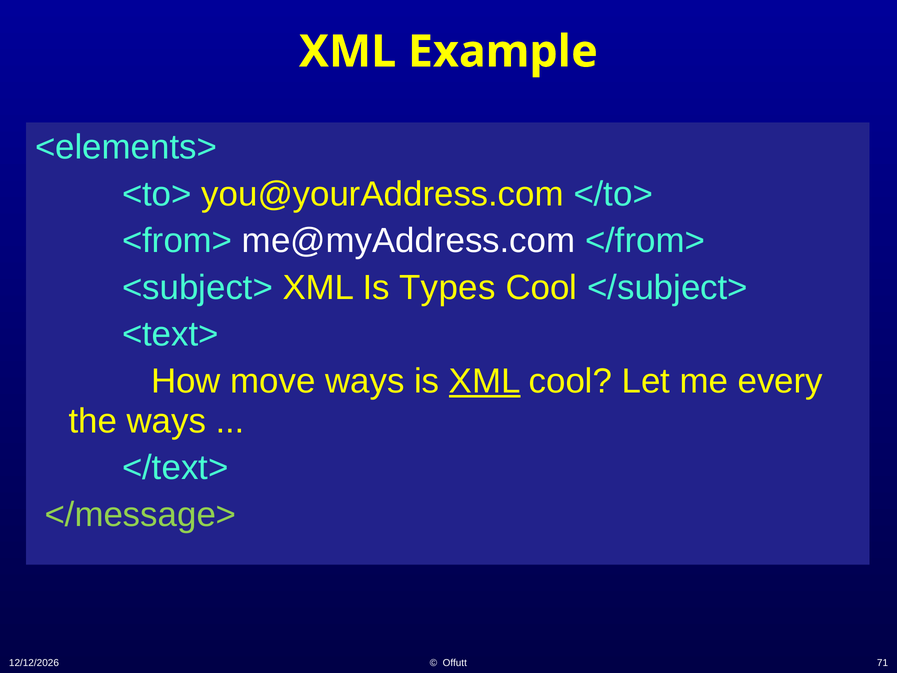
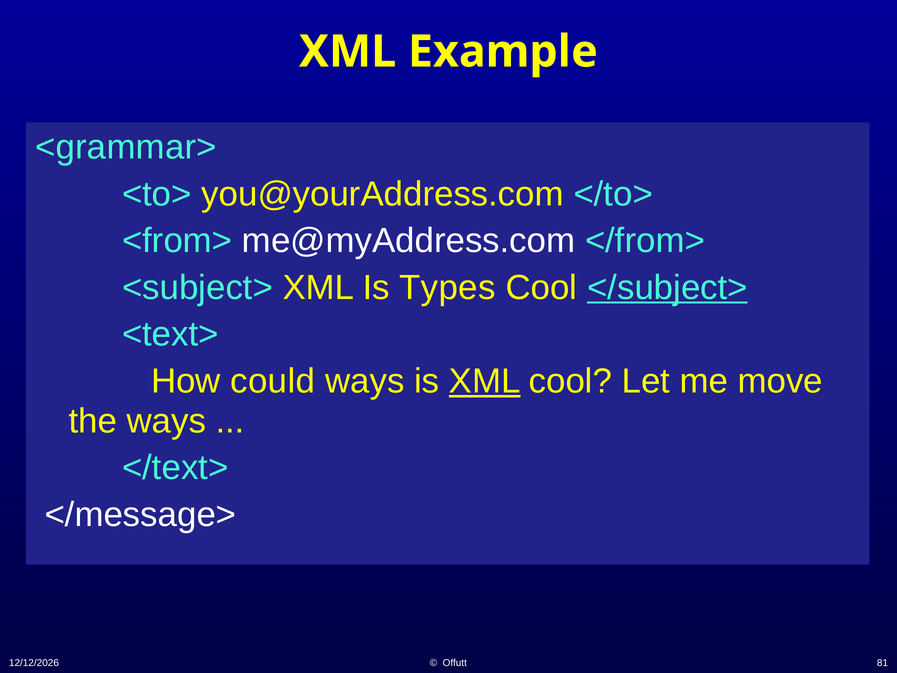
<elements>: <elements> -> <grammar>
</subject> underline: none -> present
move: move -> could
every: every -> move
</message> colour: light green -> white
71: 71 -> 81
